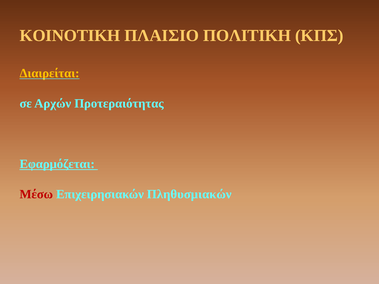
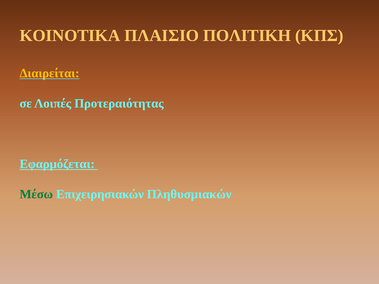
ΚΟΙΝΟΤΙΚΗ: ΚΟΙΝΟΤΙΚΗ -> ΚΟΙΝΟΤΙΚΑ
Αρχών: Αρχών -> Λοιπές
Μέσω colour: red -> green
